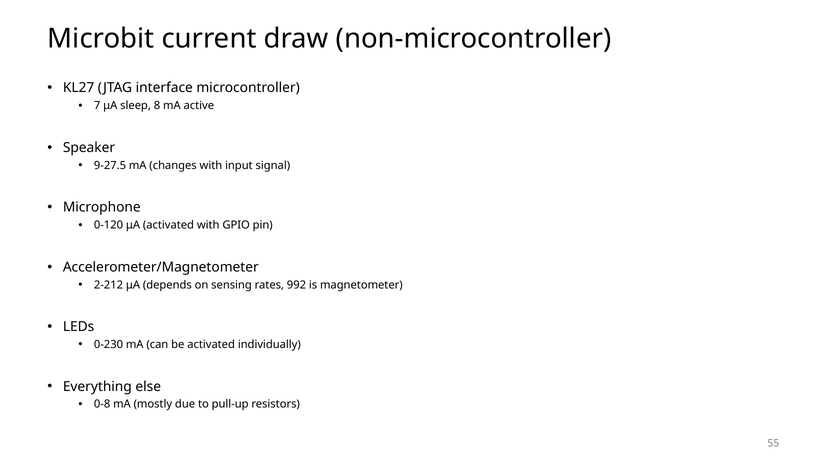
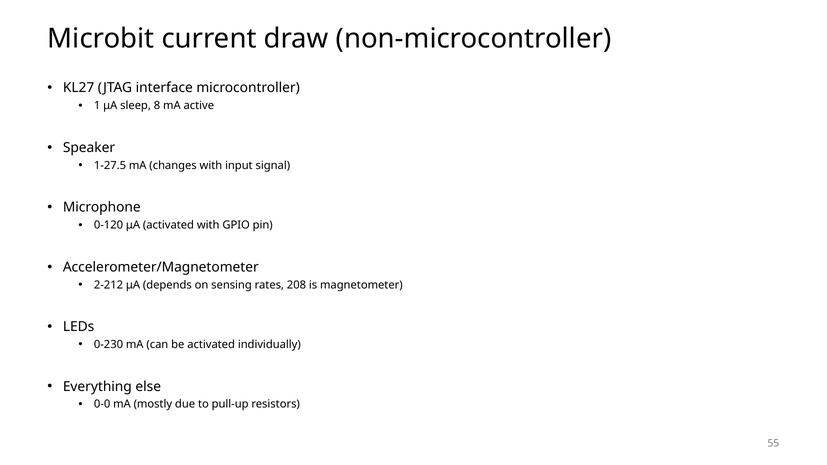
7: 7 -> 1
9-27.5: 9-27.5 -> 1-27.5
992: 992 -> 208
0-8: 0-8 -> 0-0
